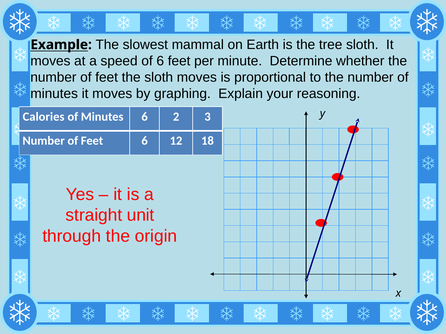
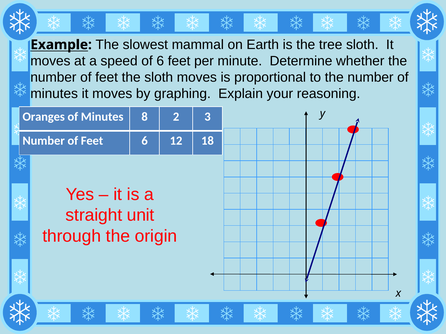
Calories: Calories -> Oranges
Minutes 6: 6 -> 8
